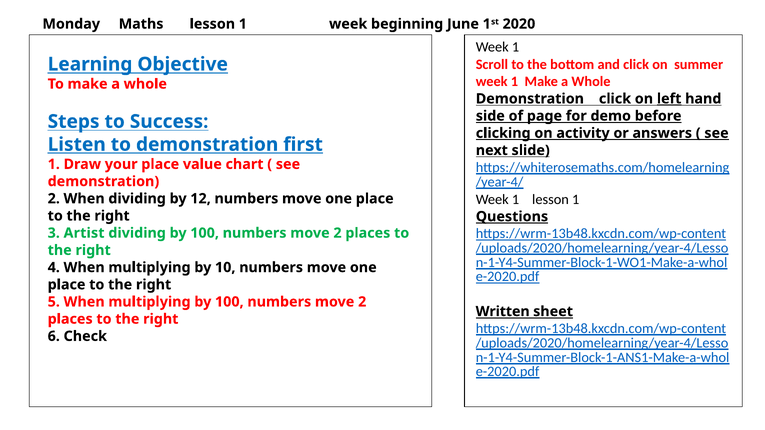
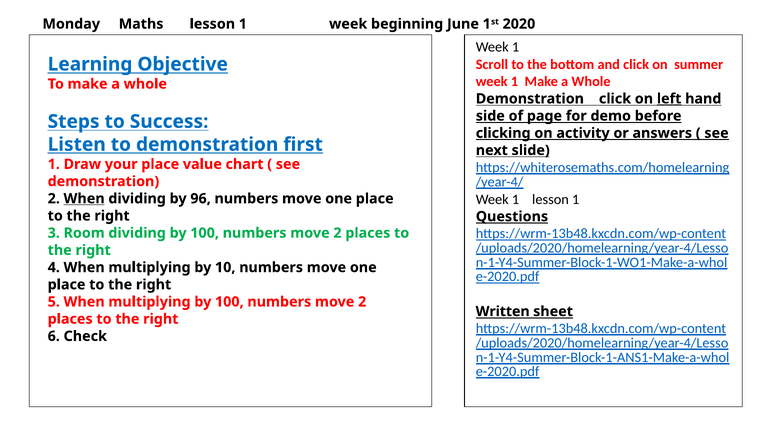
When at (84, 199) underline: none -> present
12: 12 -> 96
Artist: Artist -> Room
